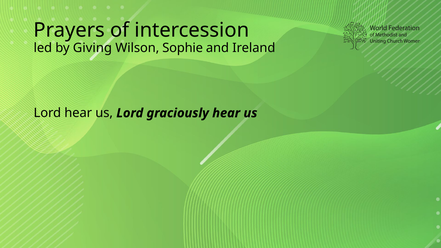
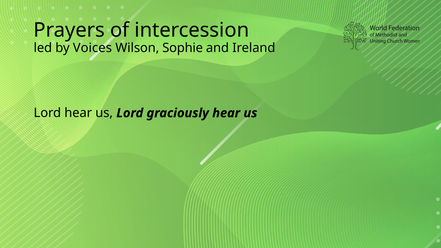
Giving: Giving -> Voices
